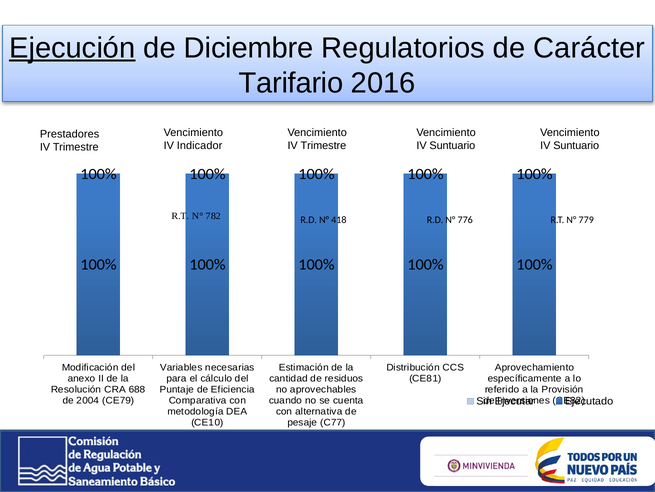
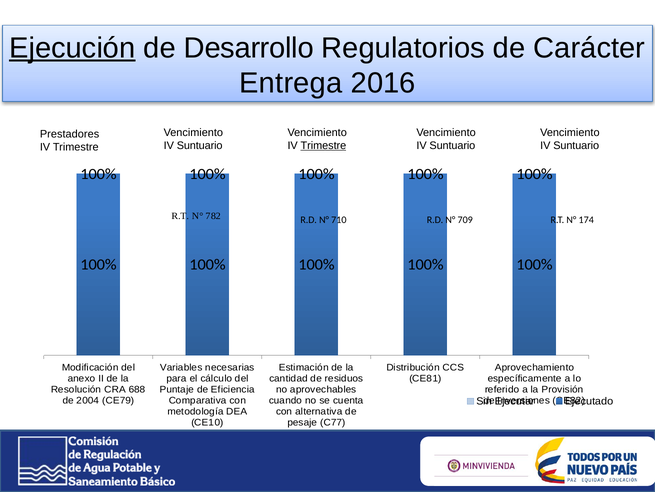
Diciembre: Diciembre -> Desarrollo
Tarifario: Tarifario -> Entrega
Indicador at (200, 145): Indicador -> Suntuario
Trimestre at (323, 145) underline: none -> present
418: 418 -> 710
776: 776 -> 709
779: 779 -> 174
